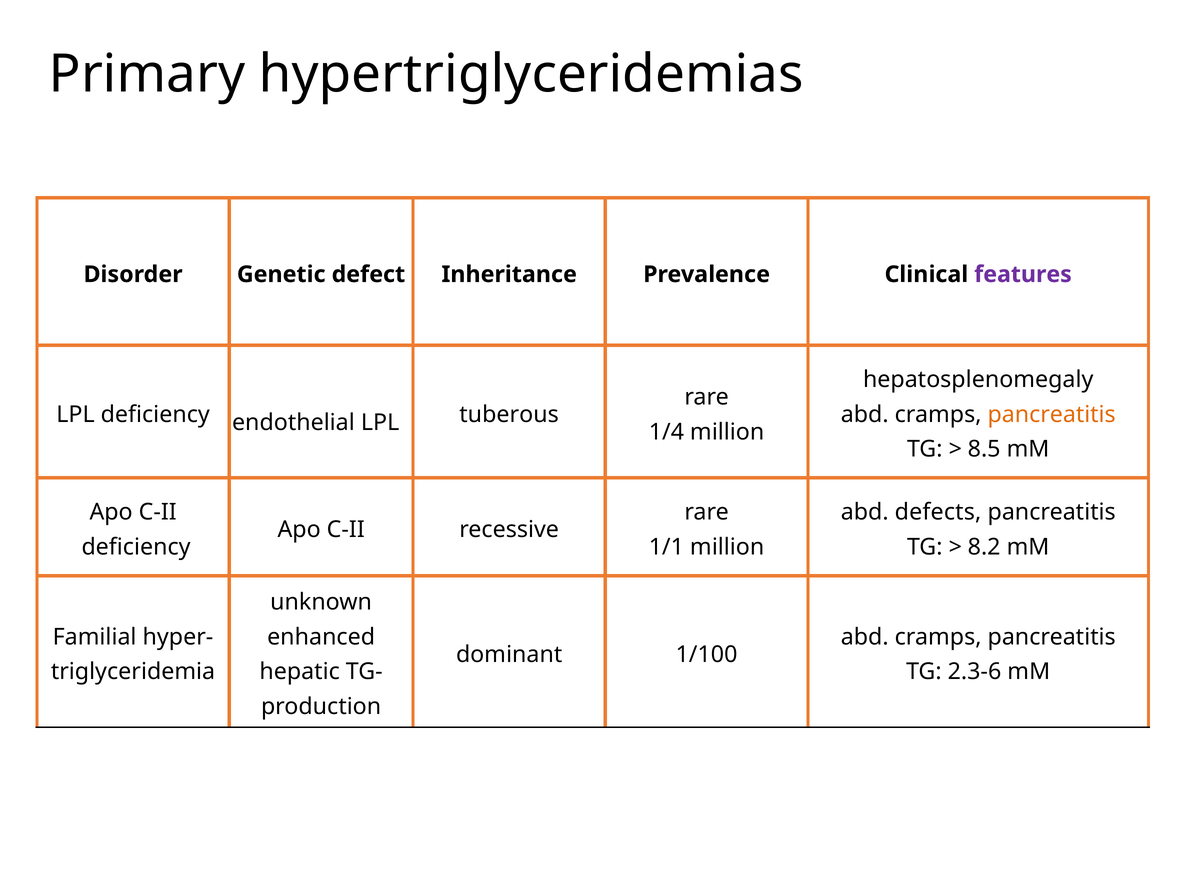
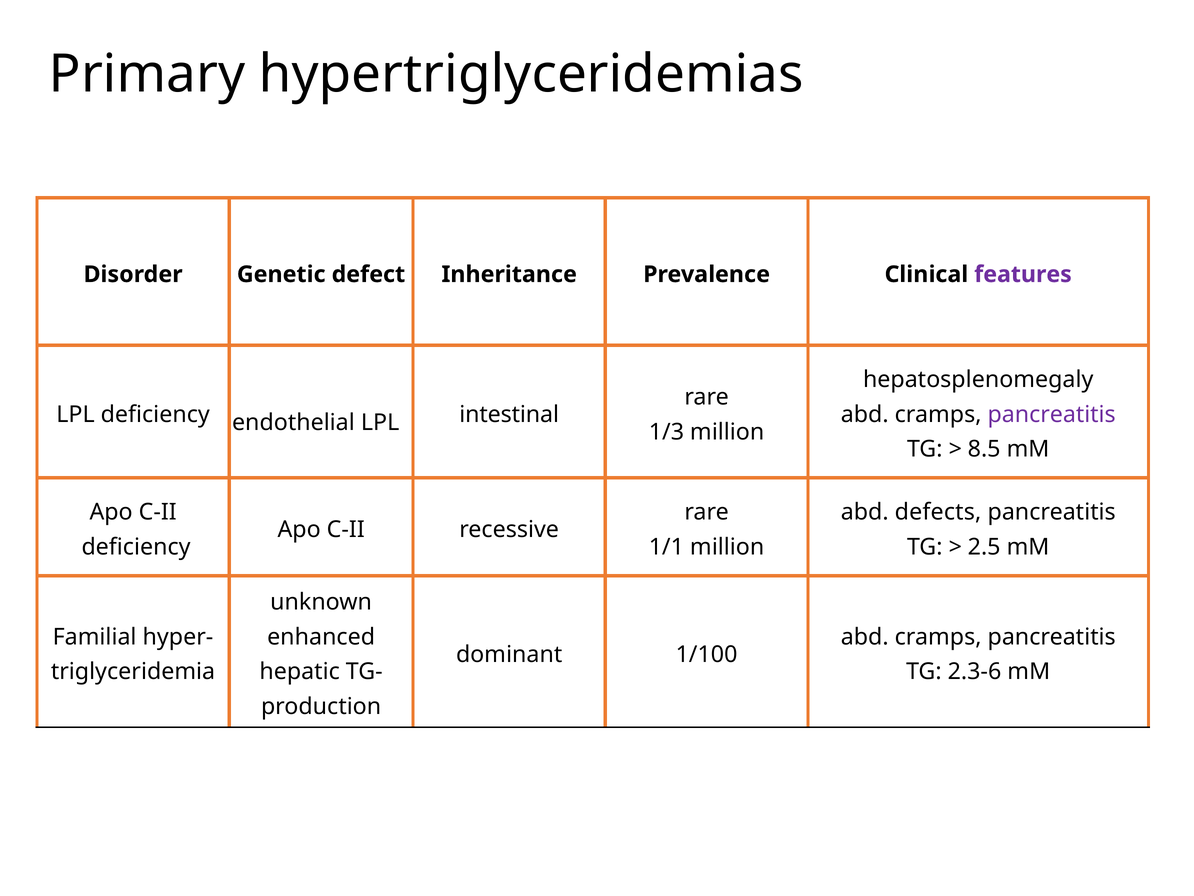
tuberous: tuberous -> intestinal
pancreatitis at (1052, 414) colour: orange -> purple
1/4: 1/4 -> 1/3
8.2: 8.2 -> 2.5
